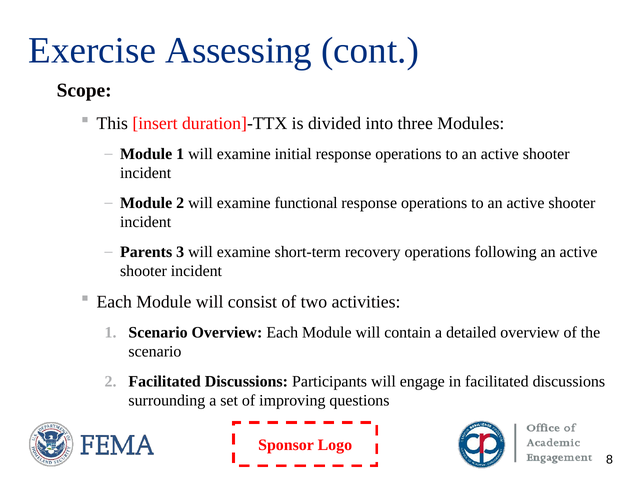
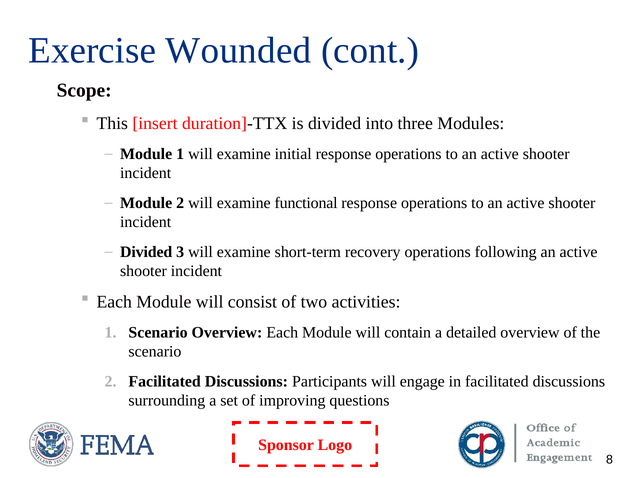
Assessing: Assessing -> Wounded
Parents at (146, 252): Parents -> Divided
